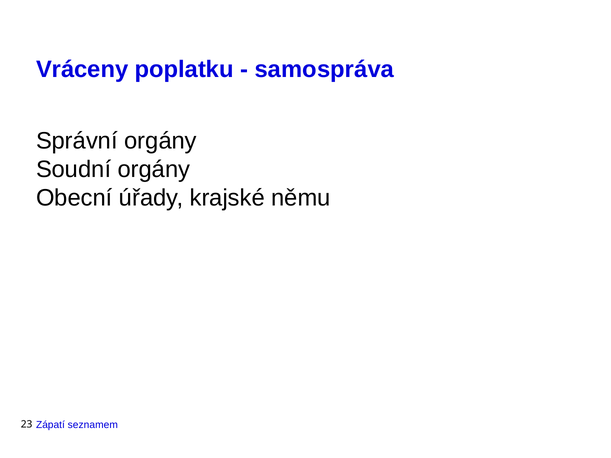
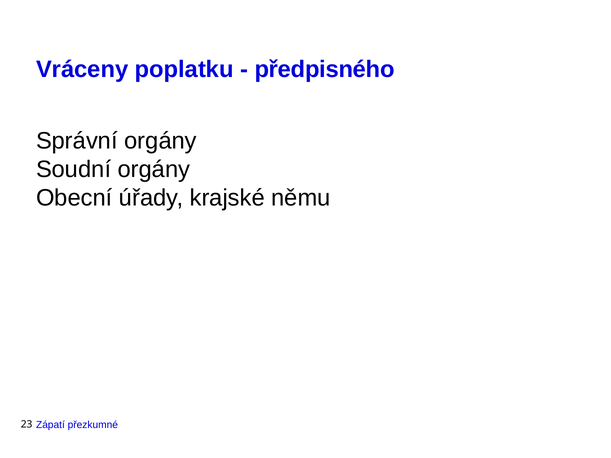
samospráva: samospráva -> předpisného
seznamem: seznamem -> přezkumné
